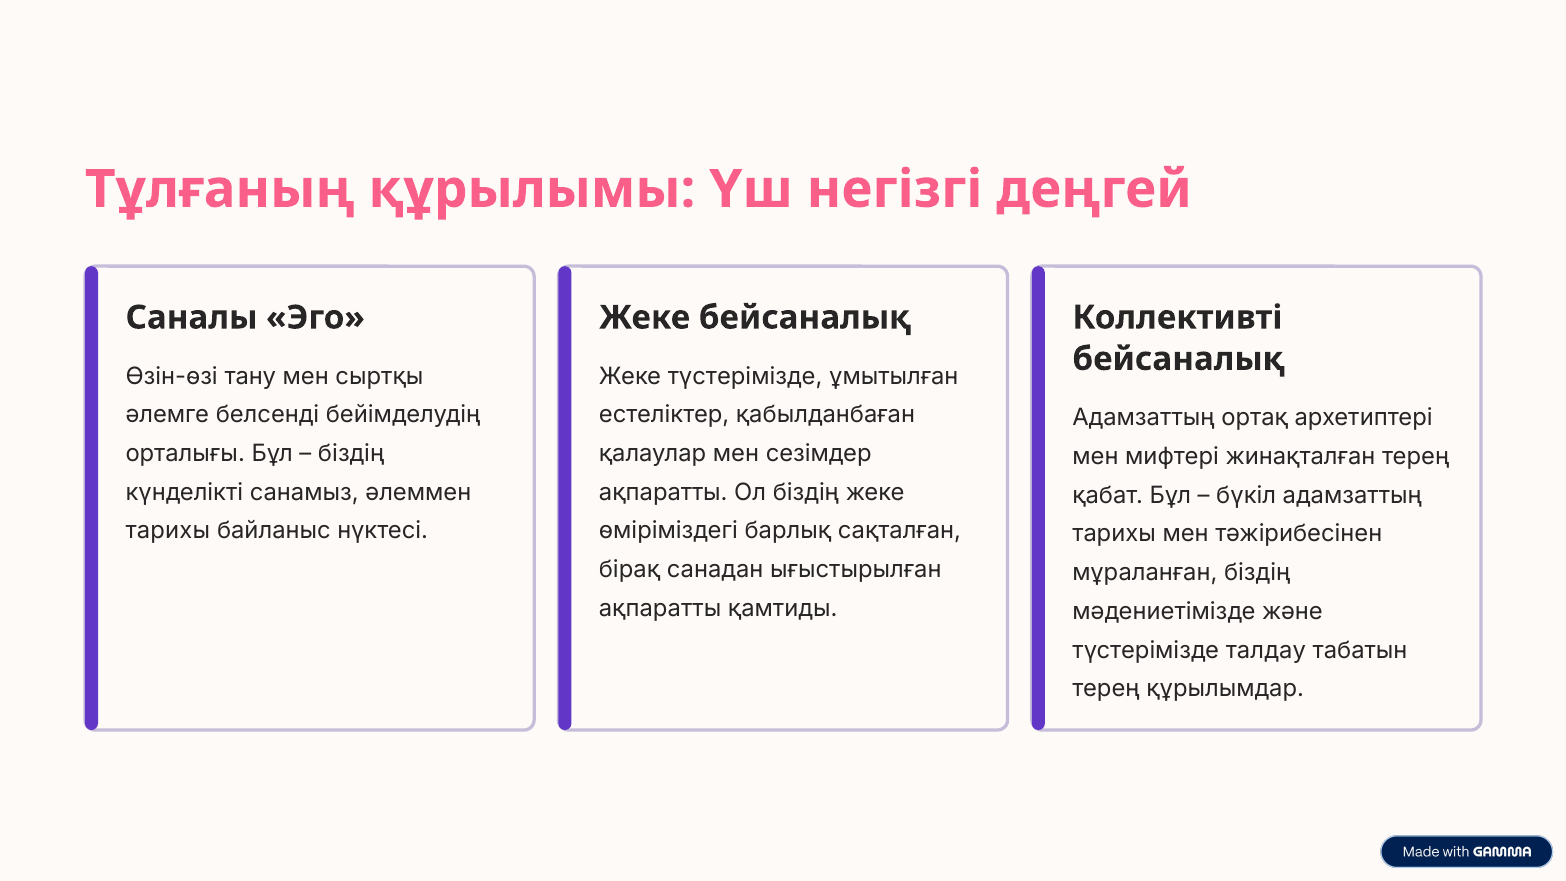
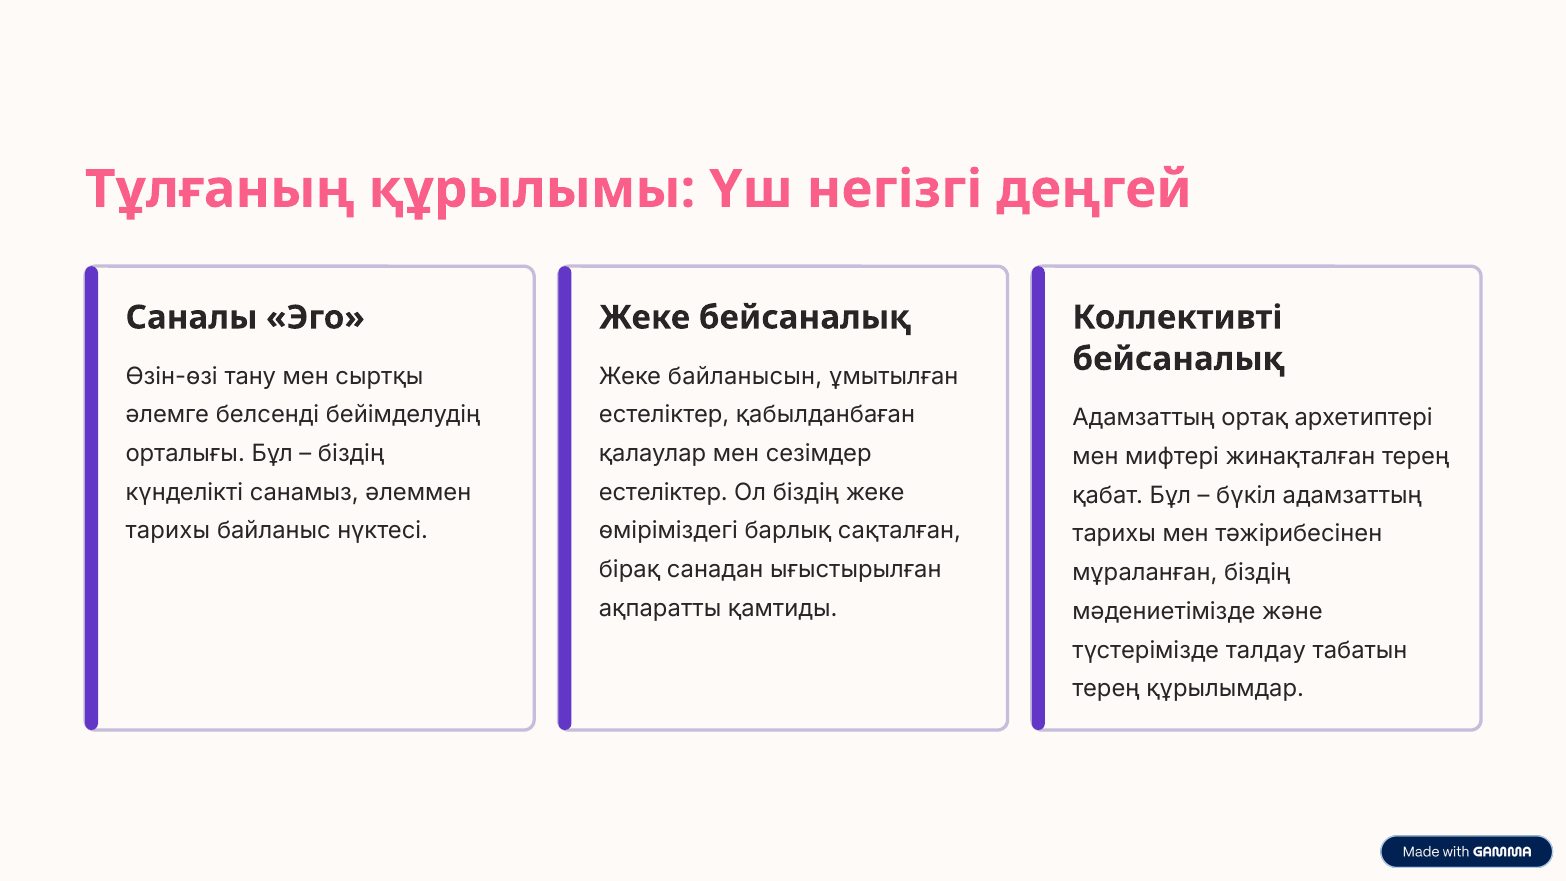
Жеке түстерімізде: түстерімізде -> байланысын
ақпаратты at (663, 492): ақпаратты -> естеліктер
